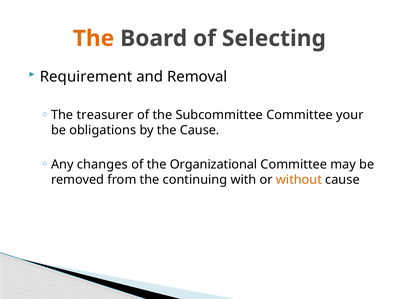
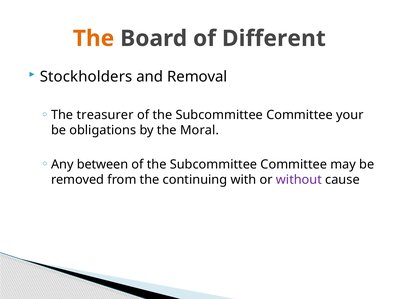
Selecting: Selecting -> Different
Requirement: Requirement -> Stockholders
the Cause: Cause -> Moral
changes: changes -> between
Organizational at (214, 165): Organizational -> Subcommittee
without colour: orange -> purple
